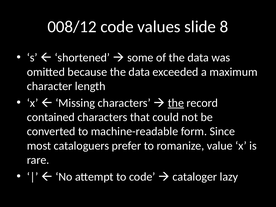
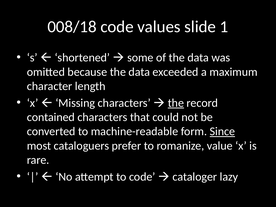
008/12: 008/12 -> 008/18
8: 8 -> 1
Since underline: none -> present
